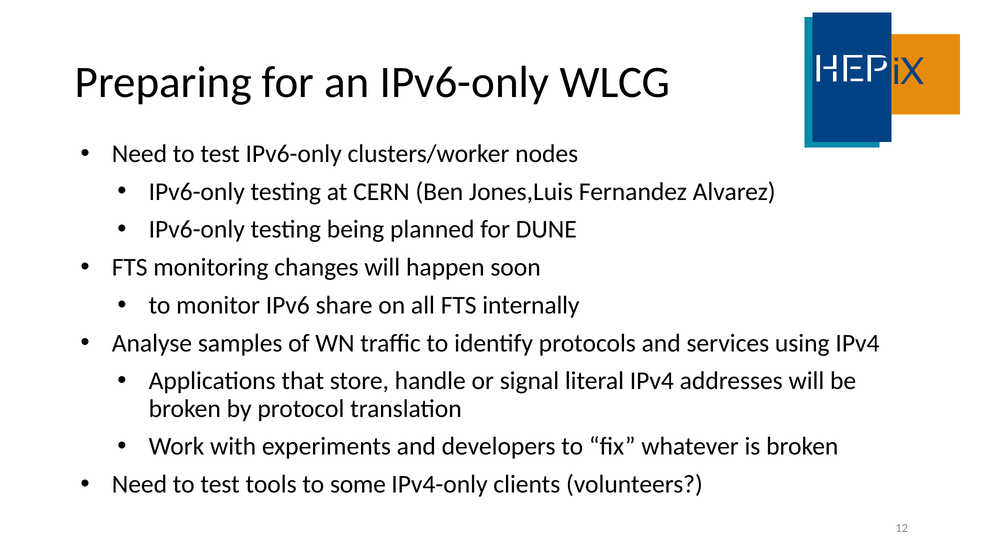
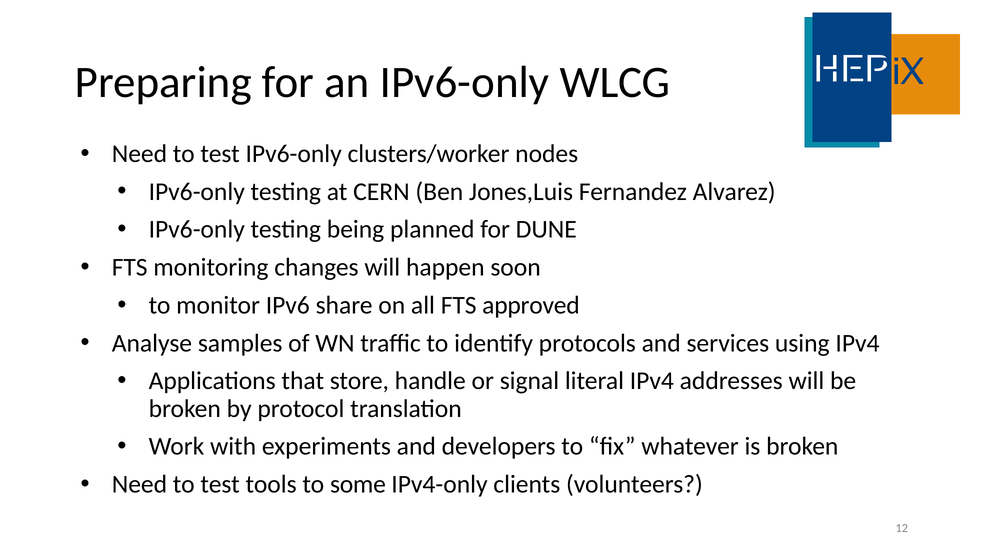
internally: internally -> approved
